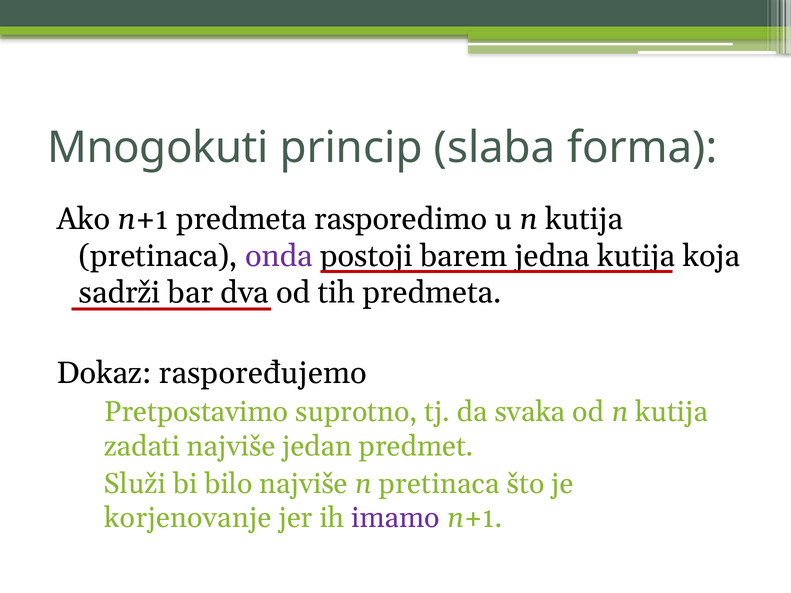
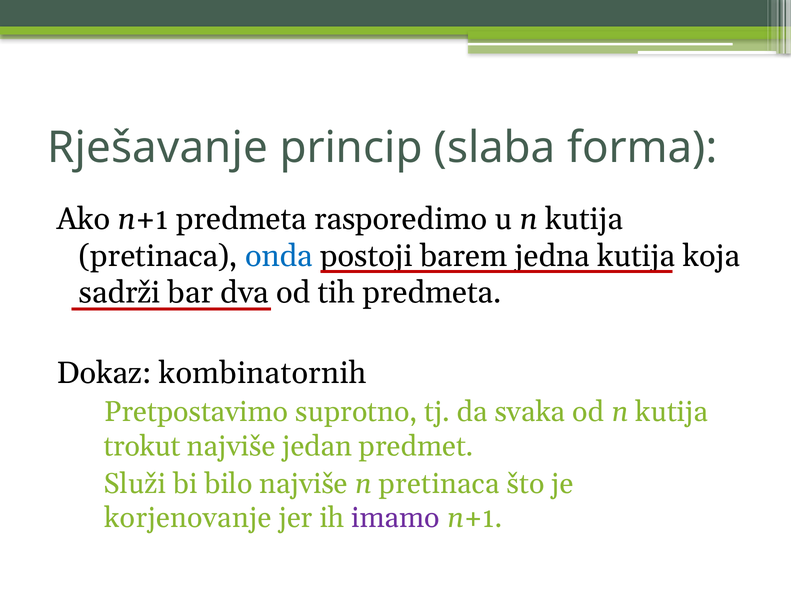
Mnogokuti: Mnogokuti -> Rješavanje
onda colour: purple -> blue
raspoređujemo: raspoređujemo -> kombinatornih
zadati: zadati -> trokut
